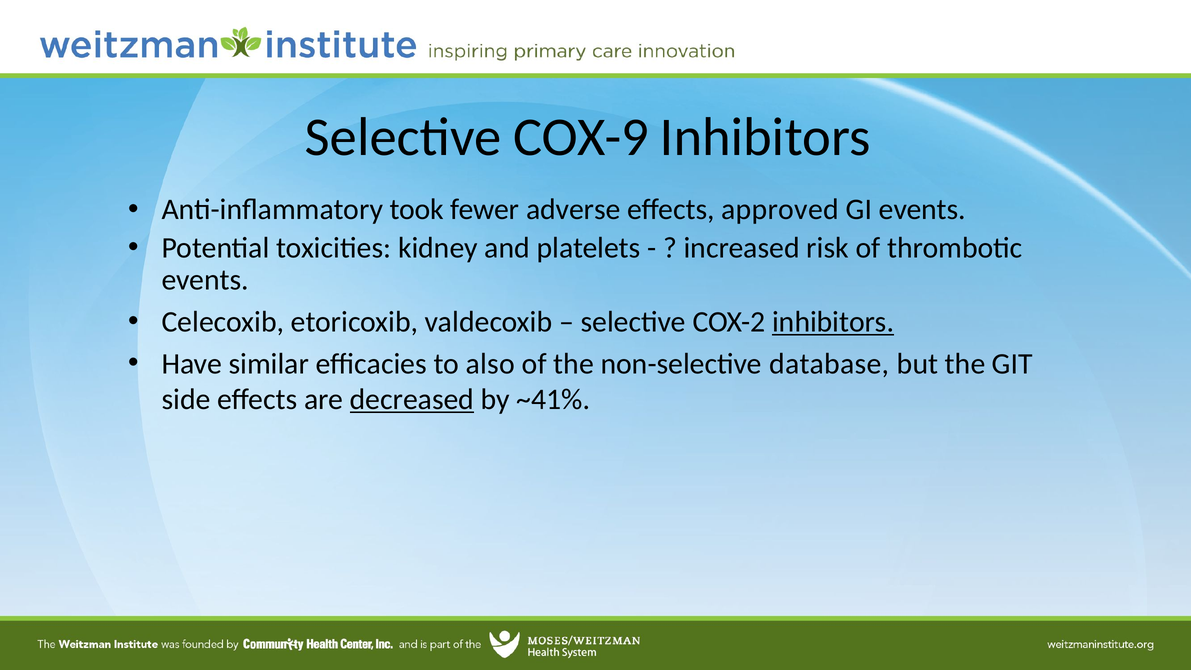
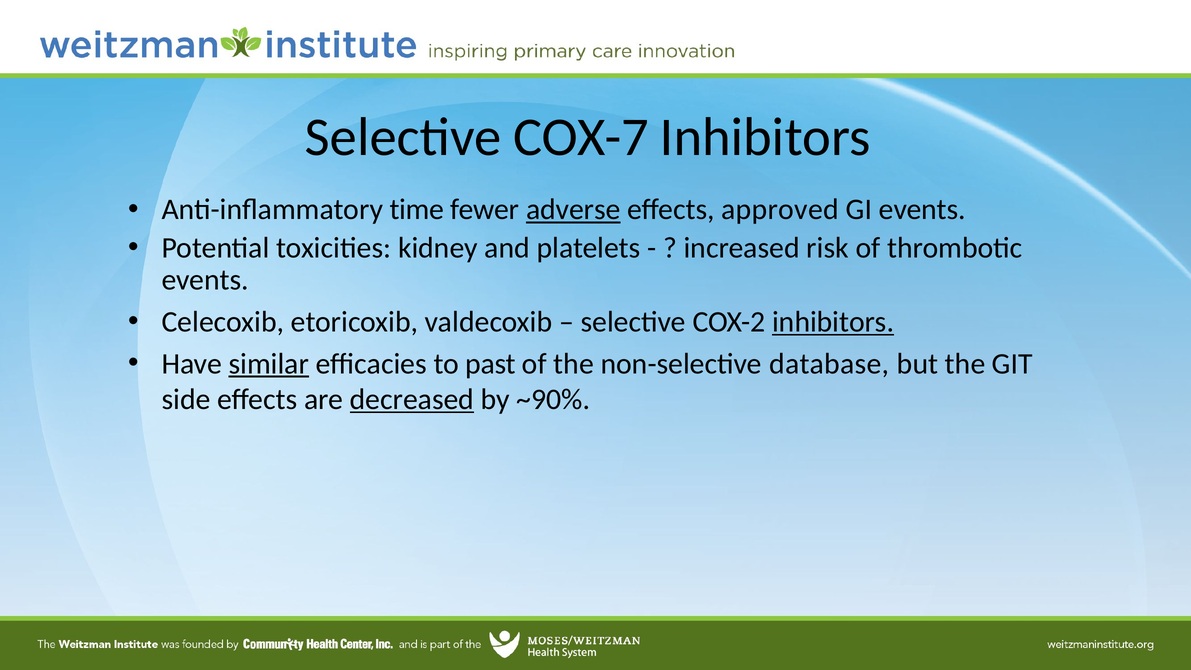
COX-9: COX-9 -> COX-7
took: took -> time
adverse underline: none -> present
similar underline: none -> present
also: also -> past
~41%: ~41% -> ~90%
